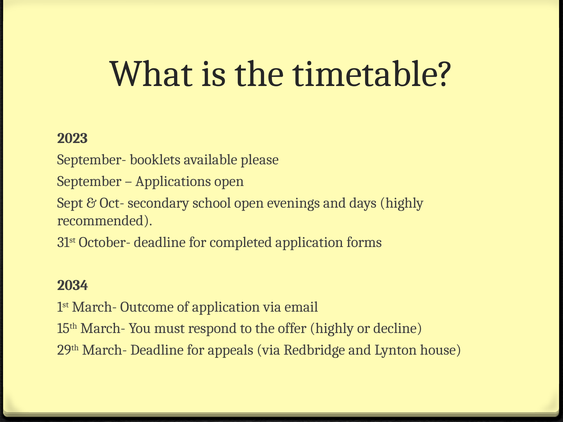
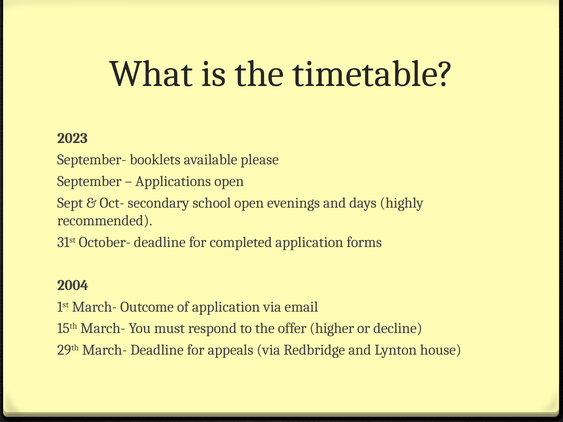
2034: 2034 -> 2004
offer highly: highly -> higher
